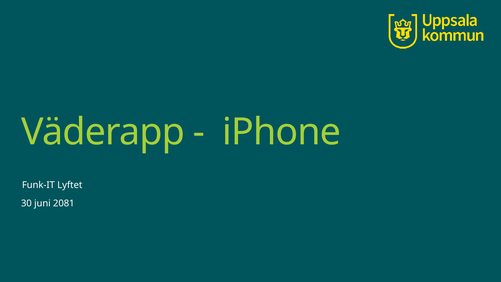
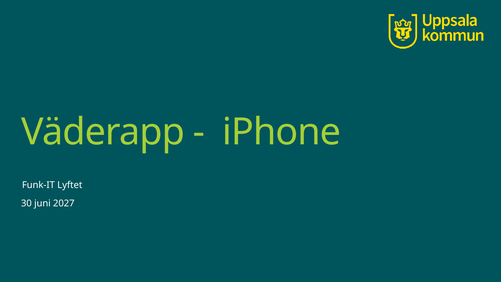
2081: 2081 -> 2027
